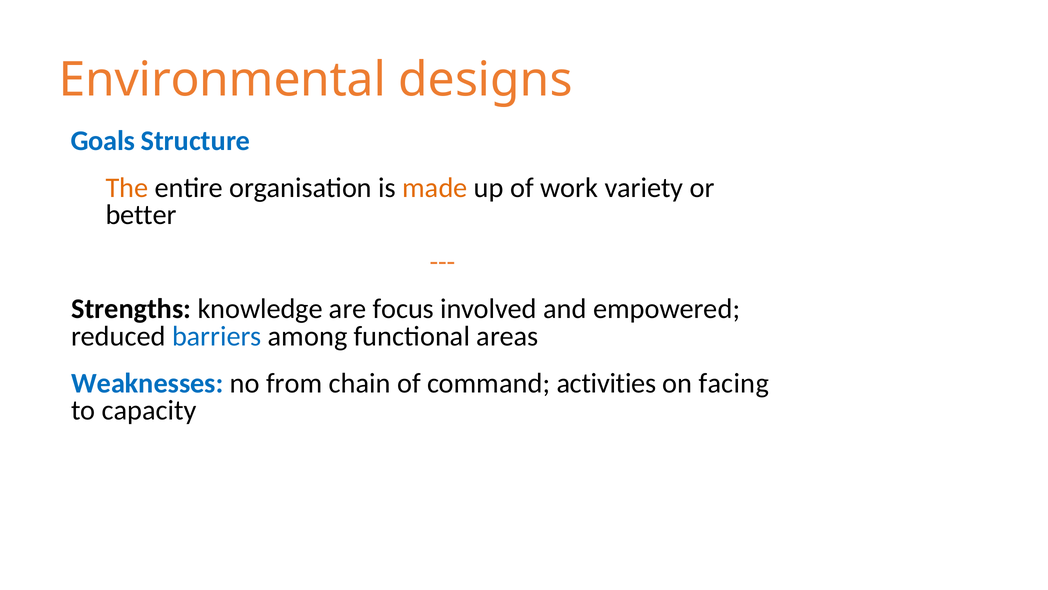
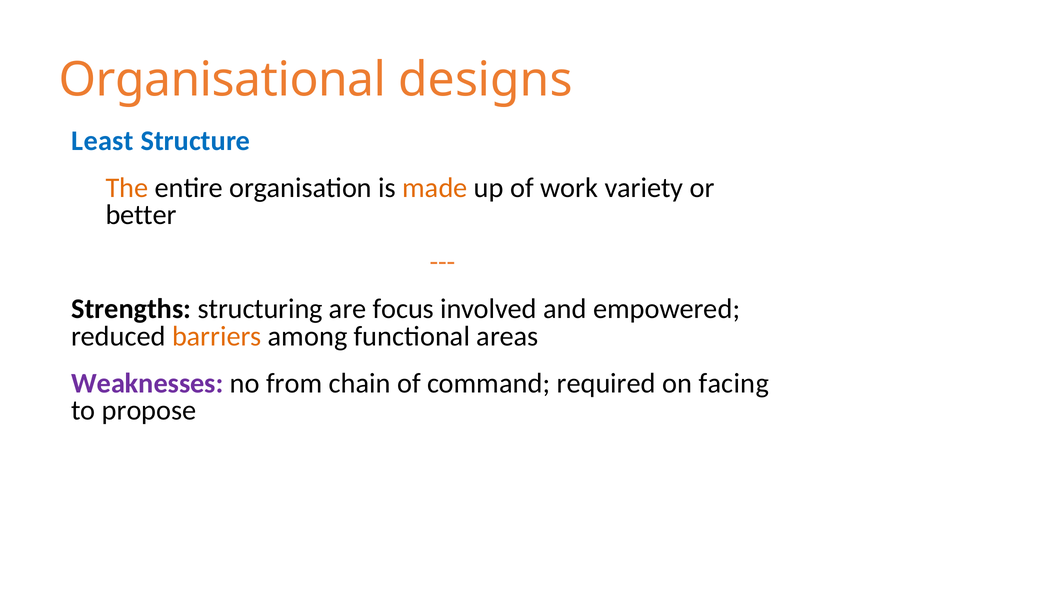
Environmental: Environmental -> Organisational
Goals: Goals -> Least
knowledge: knowledge -> structuring
barriers colour: blue -> orange
Weaknesses colour: blue -> purple
activities: activities -> required
capacity: capacity -> propose
